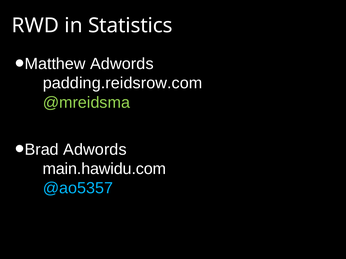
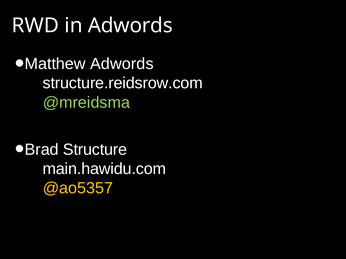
in Statistics: Statistics -> Adwords
padding.reidsrow.com: padding.reidsrow.com -> structure.reidsrow.com
Brad Adwords: Adwords -> Structure
@ao5357 colour: light blue -> yellow
